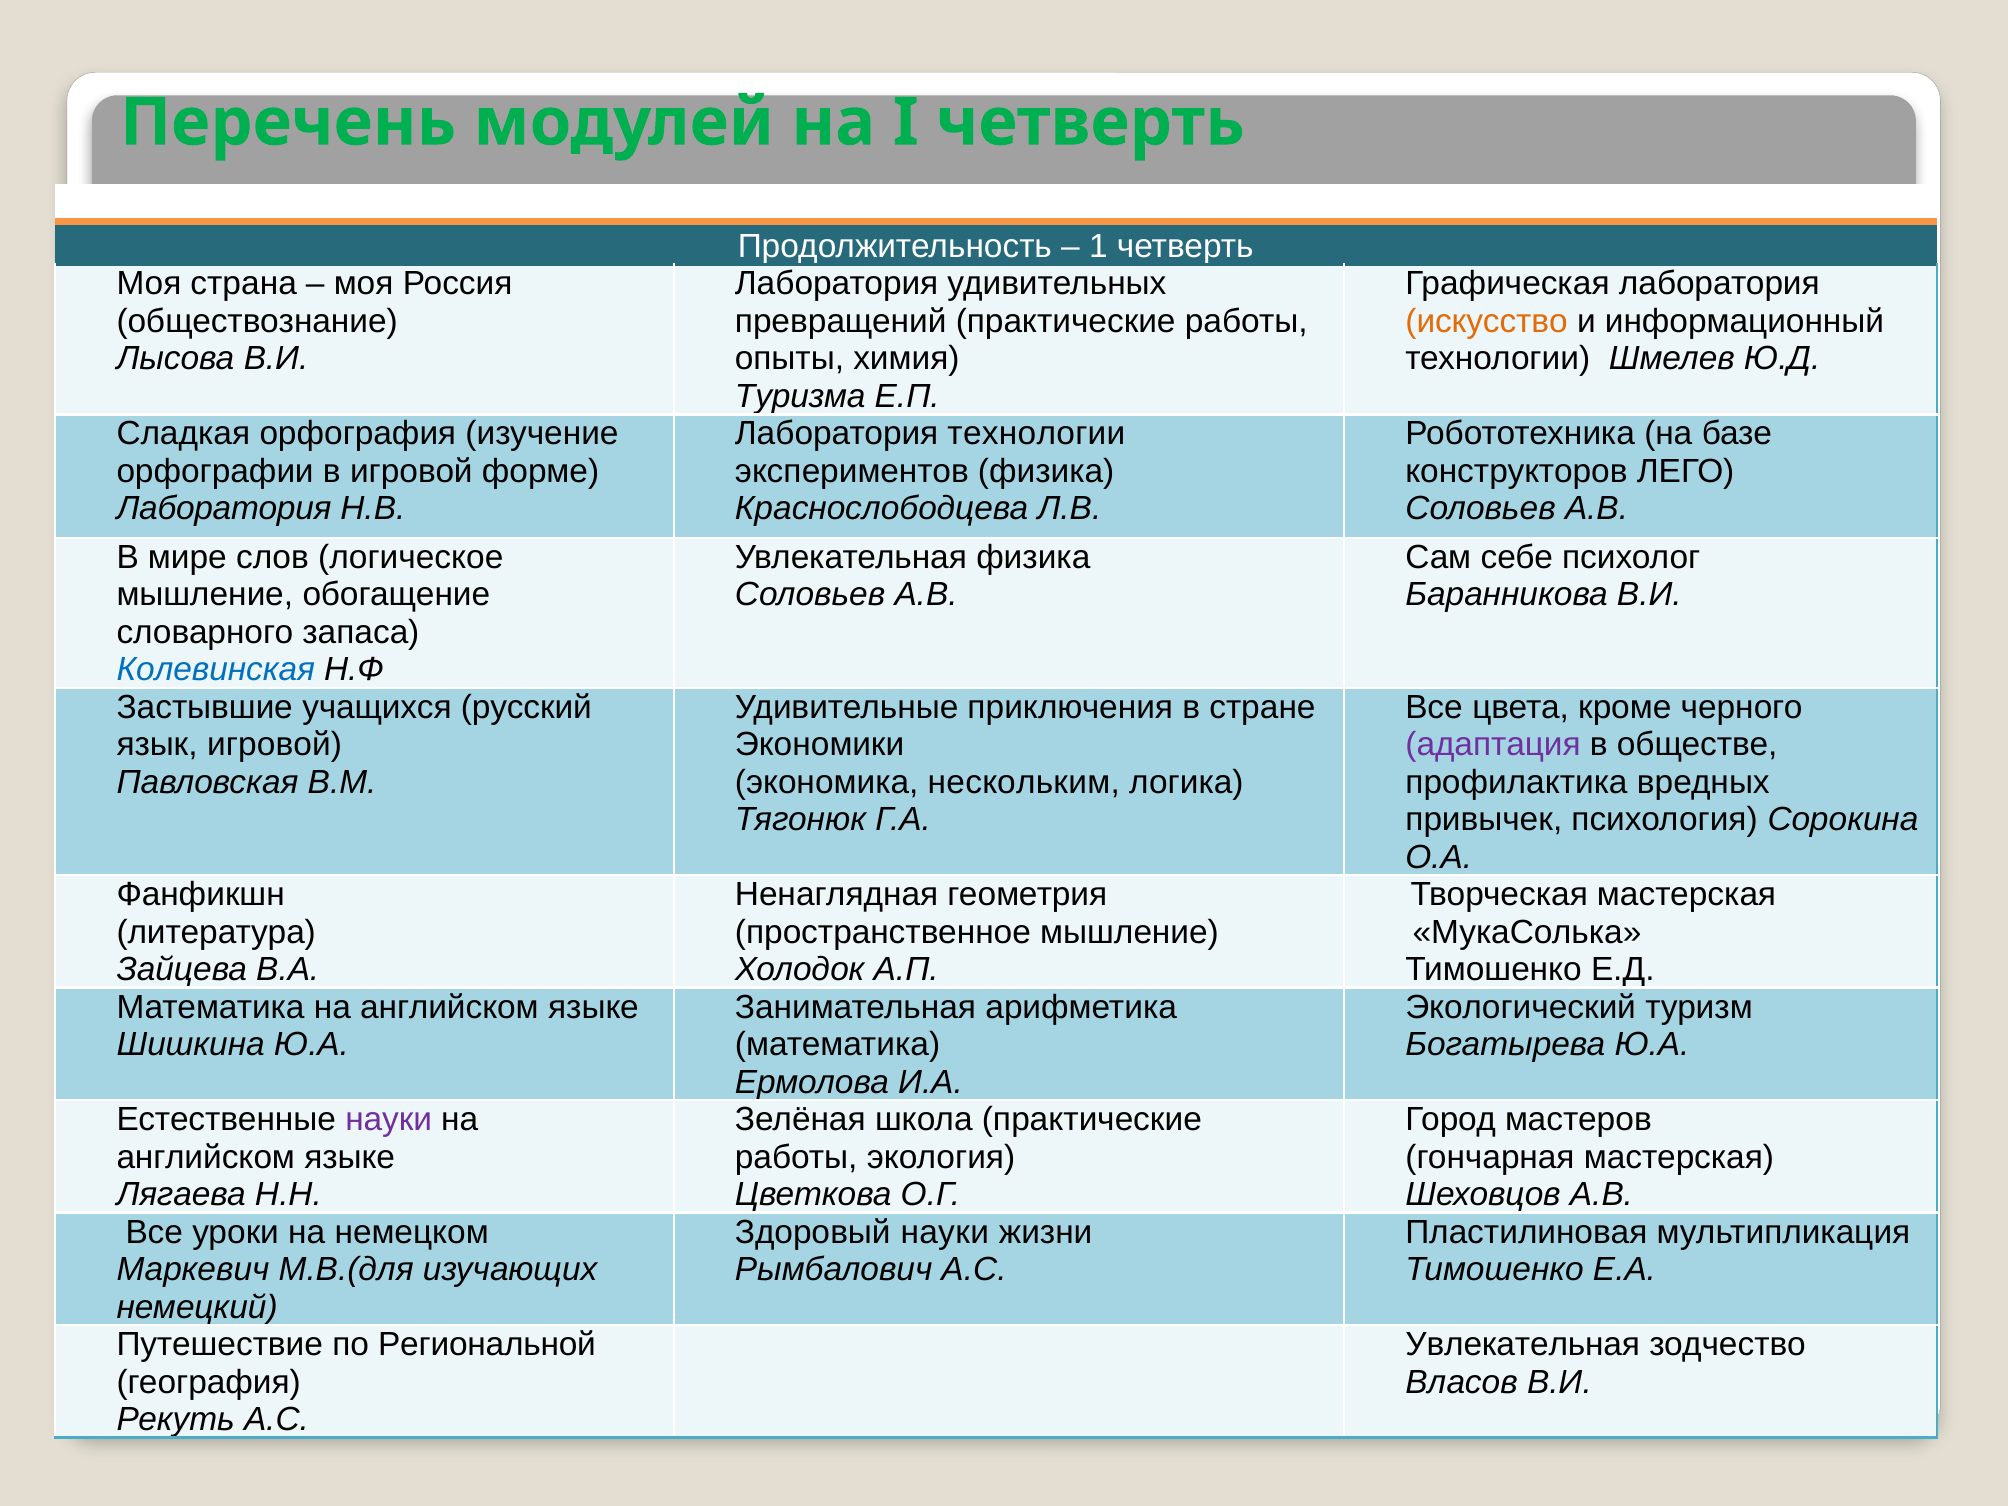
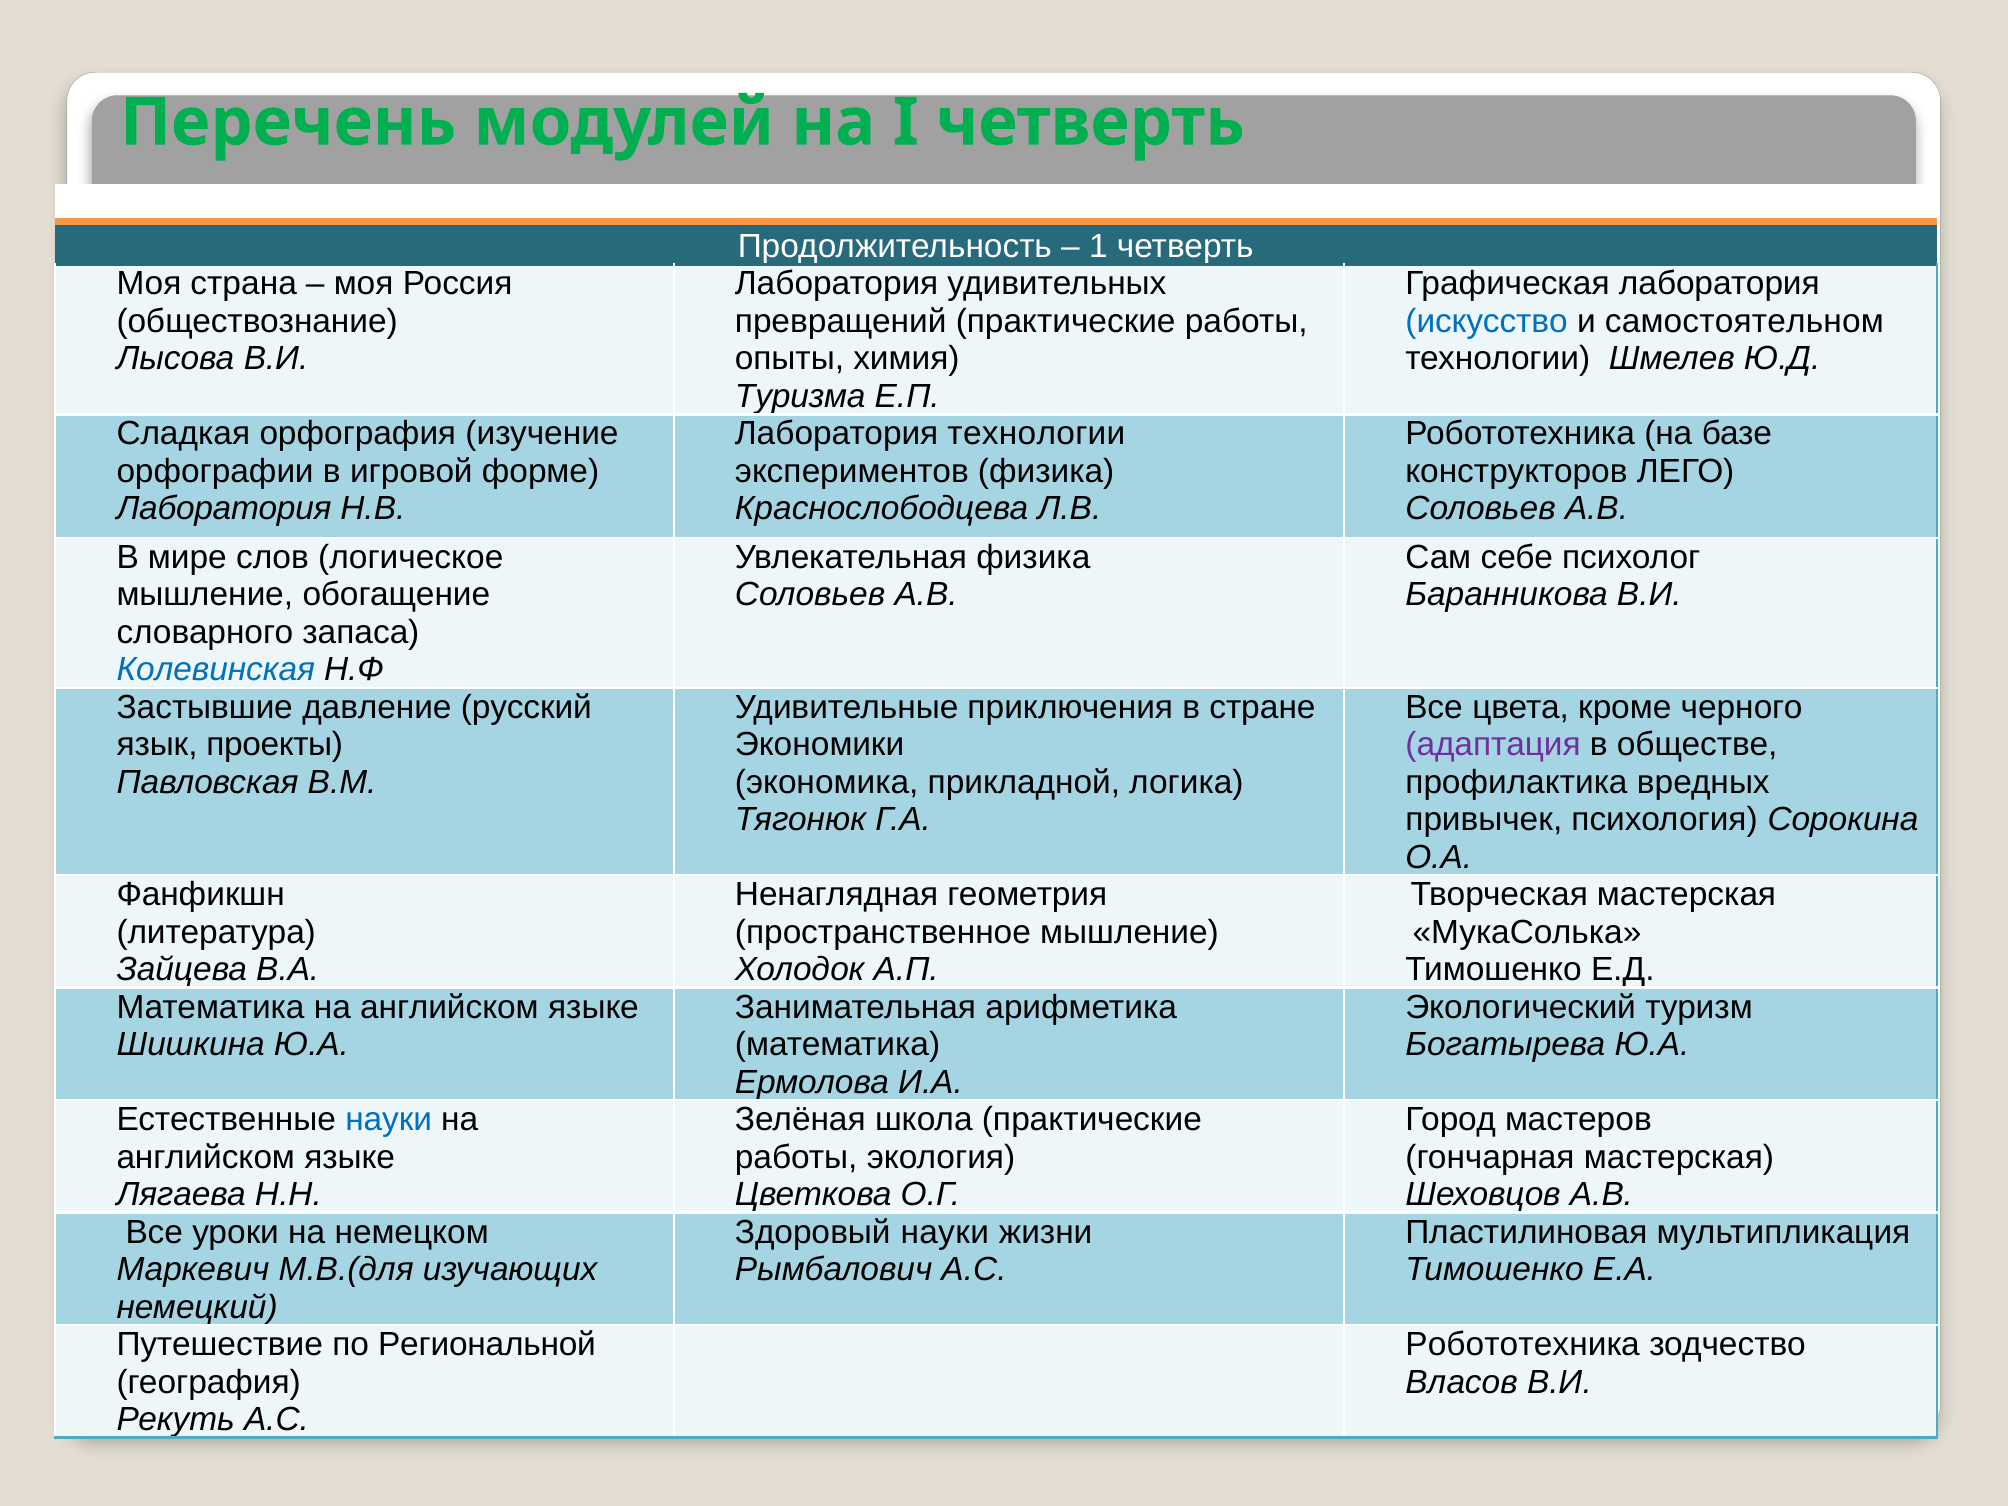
искусство colour: orange -> blue
информационный: информационный -> самостоятельном
учащихся: учащихся -> давление
язык игровой: игровой -> проекты
нескольким: нескольким -> прикладной
науки at (389, 1120) colour: purple -> blue
Увлекательная at (1523, 1345): Увлекательная -> Робототехника
